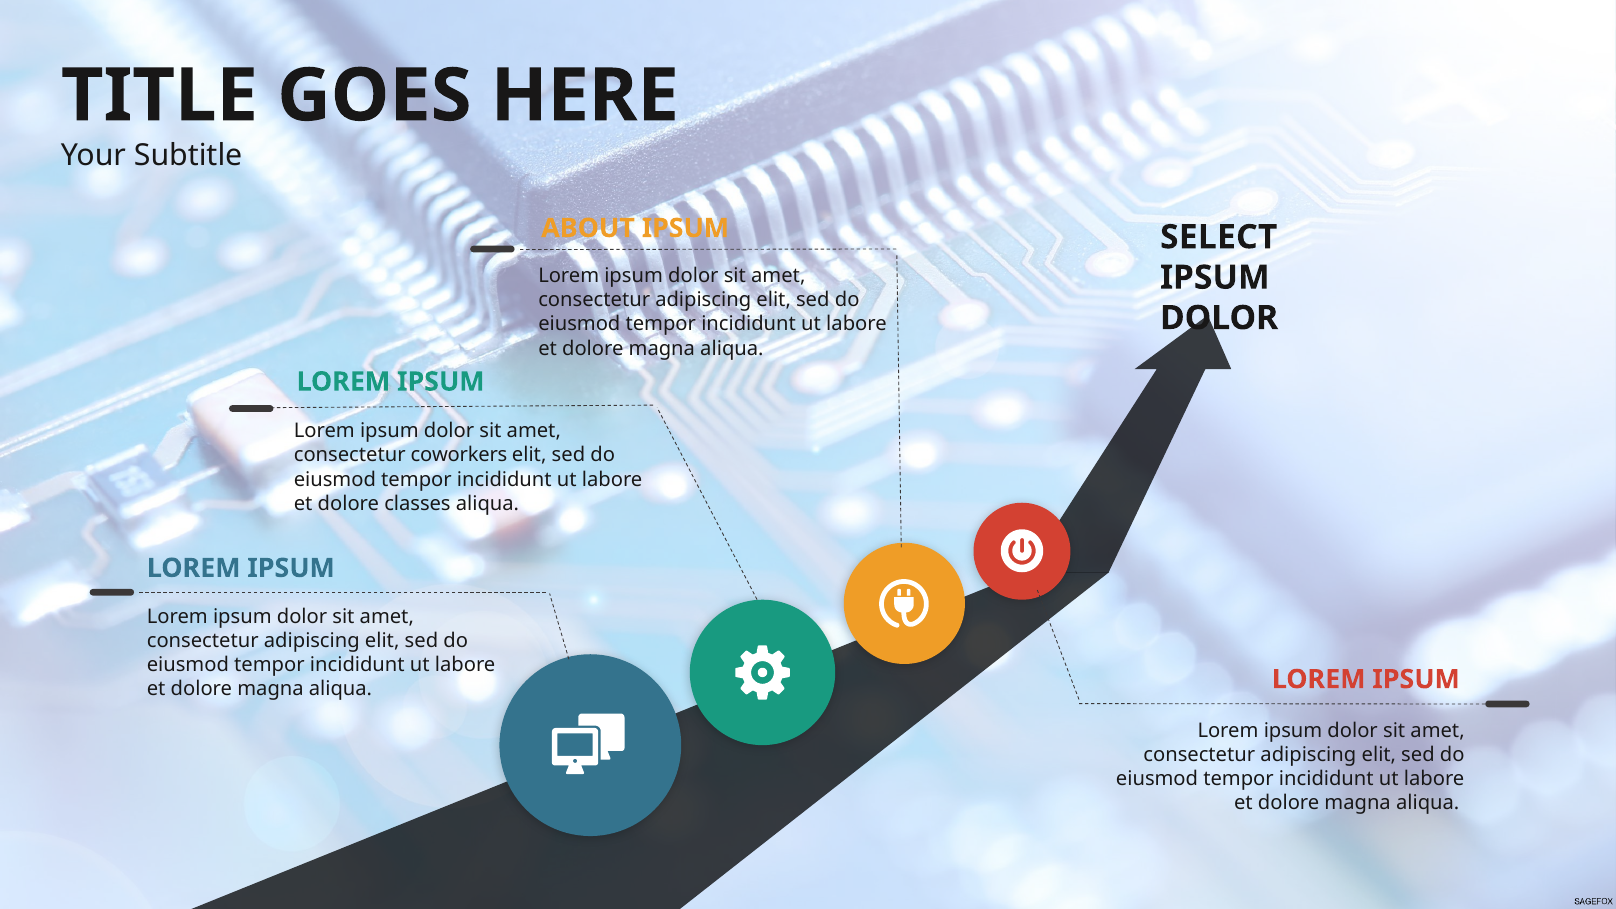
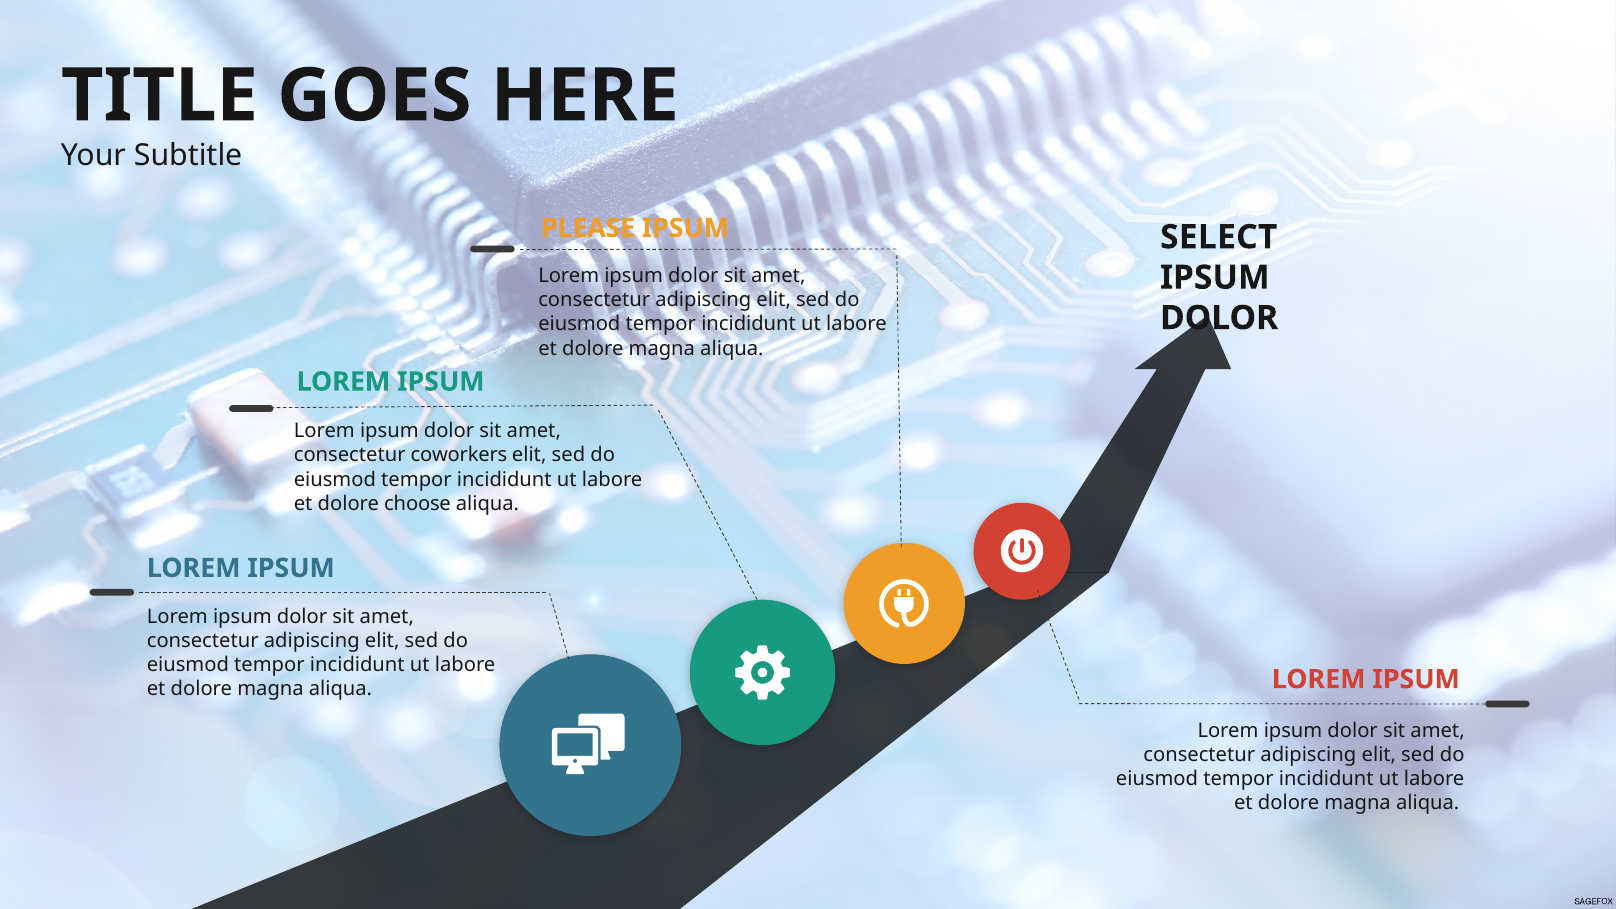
ABOUT: ABOUT -> PLEASE
classes: classes -> choose
